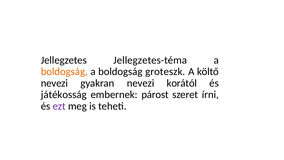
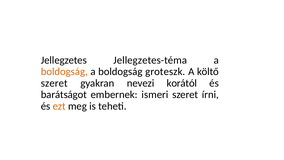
nevezi at (54, 83): nevezi -> szeret
játékosság: játékosság -> barátságot
párost: párost -> ismeri
ezt colour: purple -> orange
